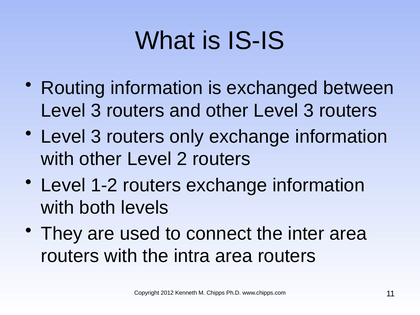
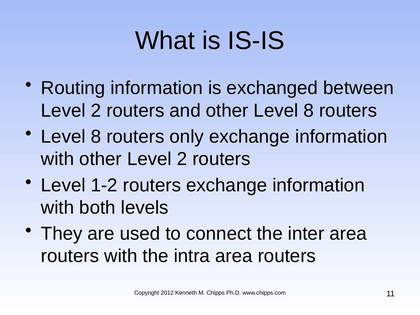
3 at (96, 111): 3 -> 2
other Level 3: 3 -> 8
3 at (96, 137): 3 -> 8
